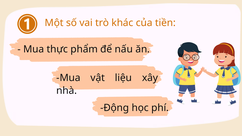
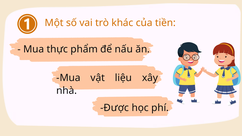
Động: Động -> Được
